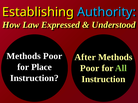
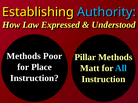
After: After -> Pillar
Poor at (90, 68): Poor -> Matt
All colour: light green -> light blue
